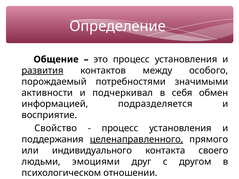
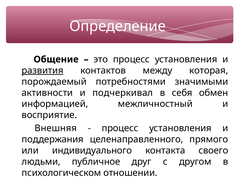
особого: особого -> которая
подразделяется: подразделяется -> межличностный
Свойство: Свойство -> Внешняя
целенаправленного underline: present -> none
эмоциями: эмоциями -> публичное
